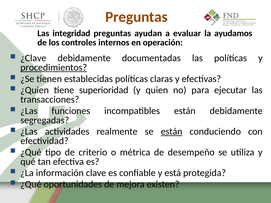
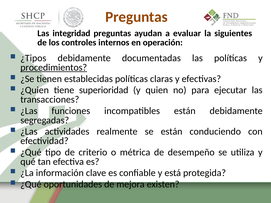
ayudamos: ayudamos -> siguientes
¿Clave: ¿Clave -> ¿Tipos
están at (172, 132) underline: present -> none
